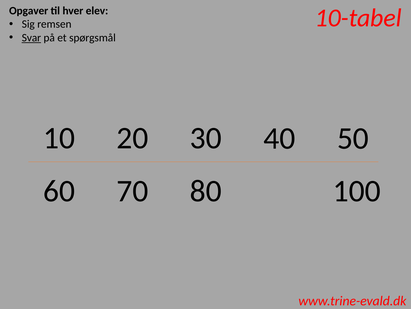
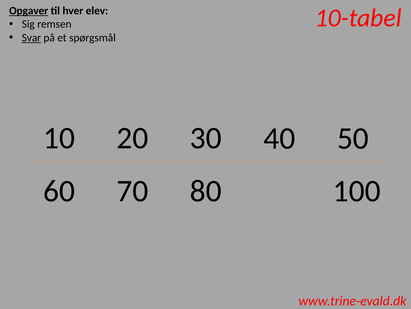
Opgaver underline: none -> present
